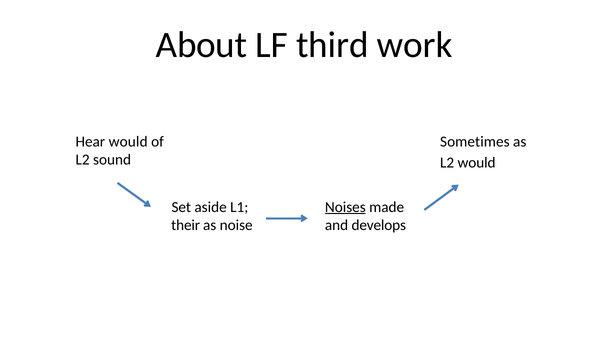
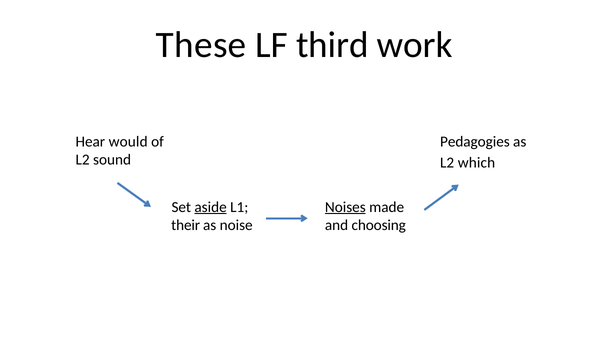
About: About -> These
Sometimes: Sometimes -> Pedagogies
L2 would: would -> which
aside underline: none -> present
develops: develops -> choosing
